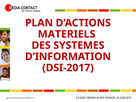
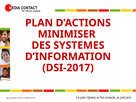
MATERIELS: MATERIELS -> MINIMISER
